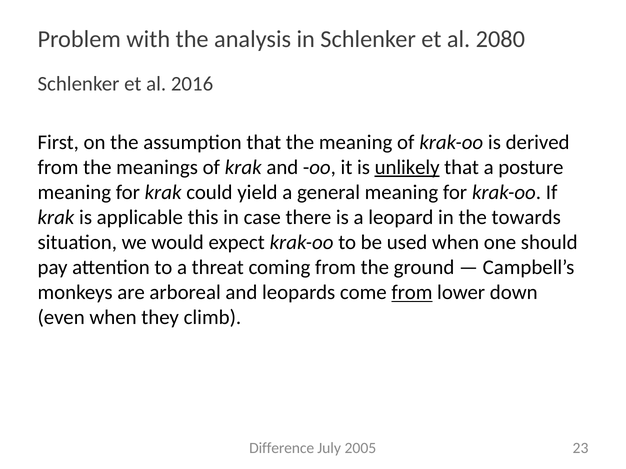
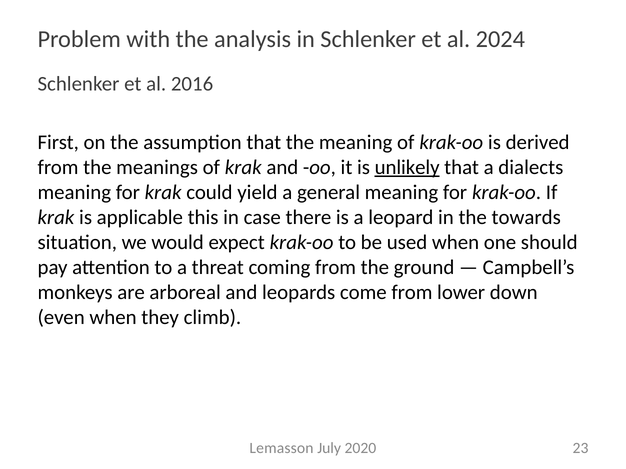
2080: 2080 -> 2024
posture: posture -> dialects
from at (412, 293) underline: present -> none
Difference: Difference -> Lemasson
2005: 2005 -> 2020
